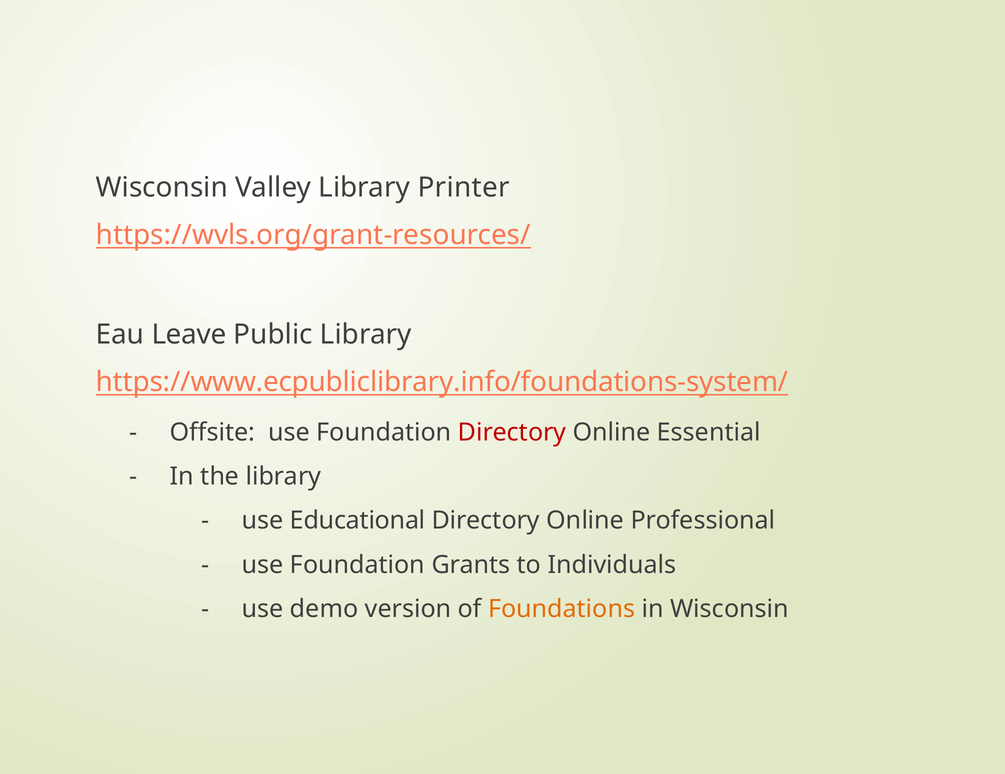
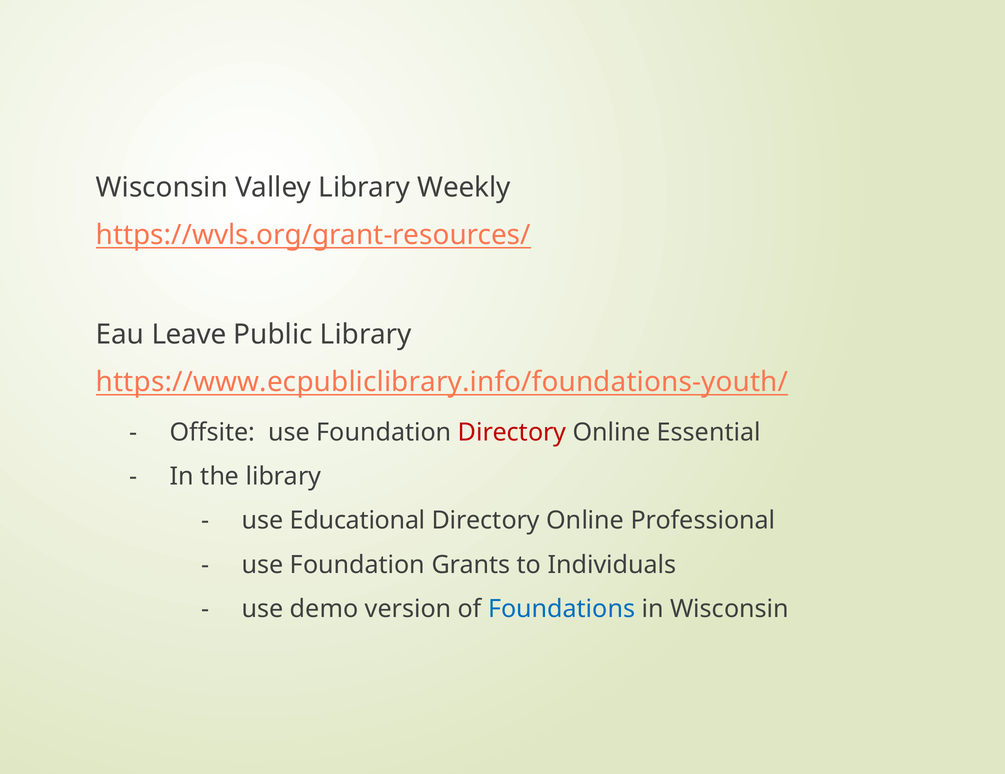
Printer: Printer -> Weekly
https://www.ecpubliclibrary.info/foundations-system/: https://www.ecpubliclibrary.info/foundations-system/ -> https://www.ecpubliclibrary.info/foundations-youth/
Foundations colour: orange -> blue
